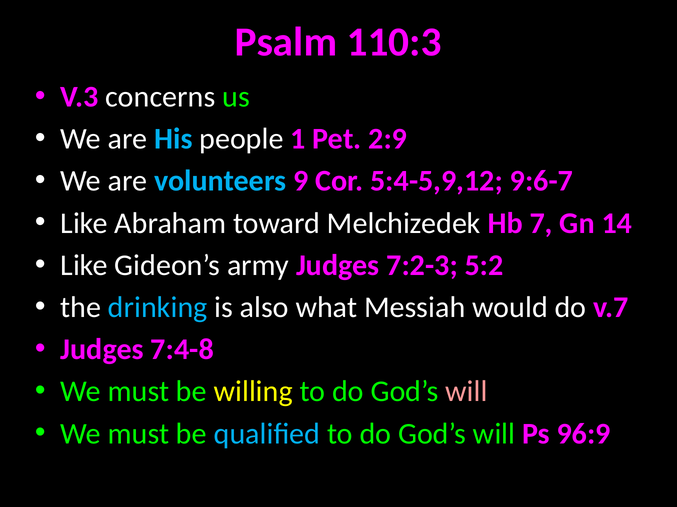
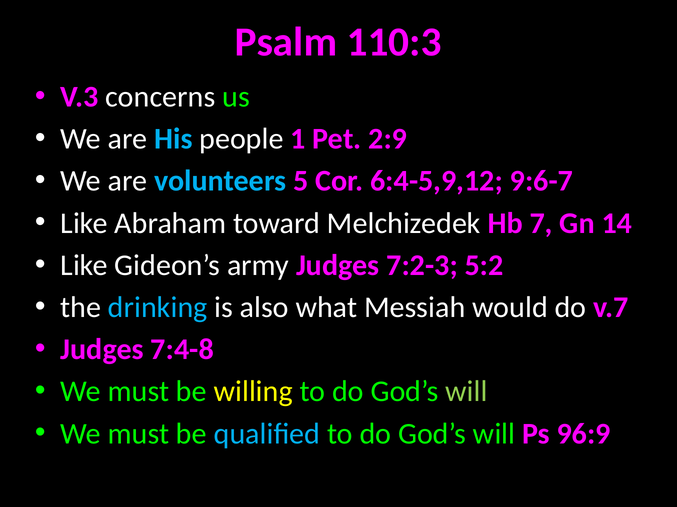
9: 9 -> 5
5:4-5,9,12: 5:4-5,9,12 -> 6:4-5,9,12
will at (467, 392) colour: pink -> light green
